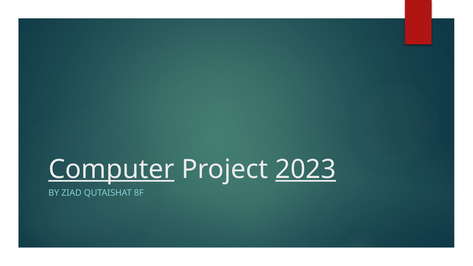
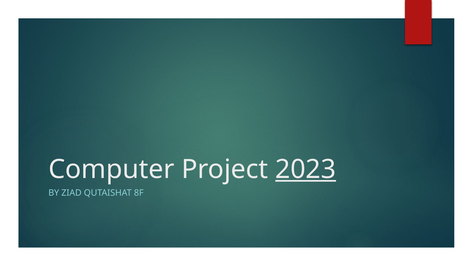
Computer underline: present -> none
